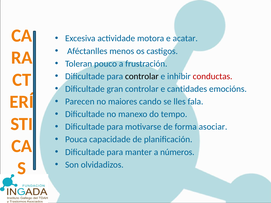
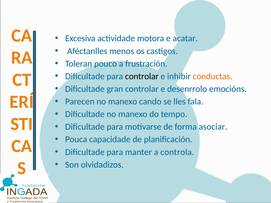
conductas colour: red -> orange
cantidades: cantidades -> desenrrolo
Parecen no maiores: maiores -> manexo
números: números -> controla
